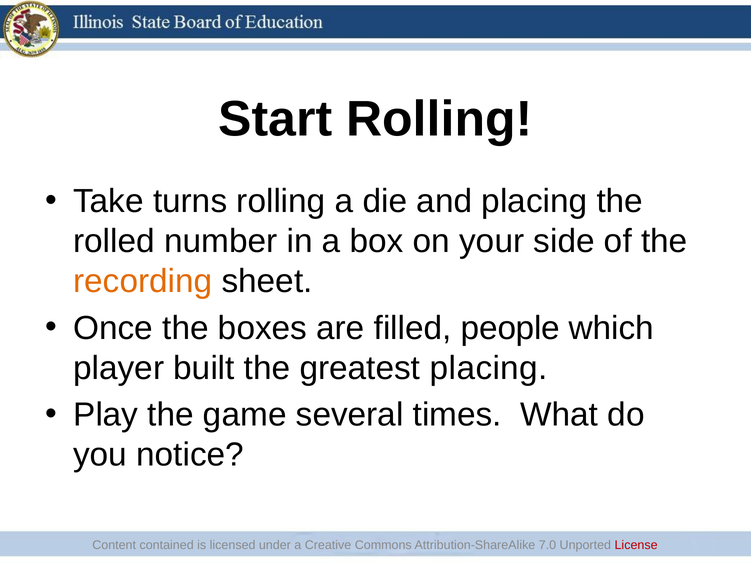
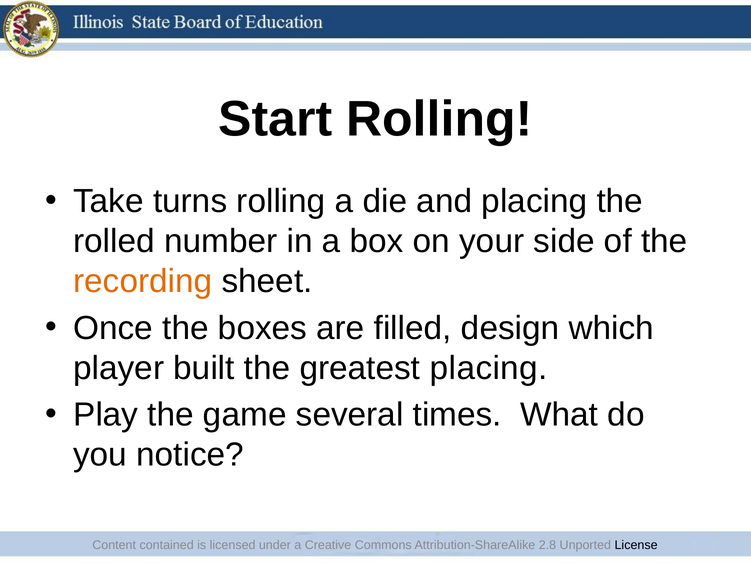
people: people -> design
7.0: 7.0 -> 2.8
License colour: red -> black
